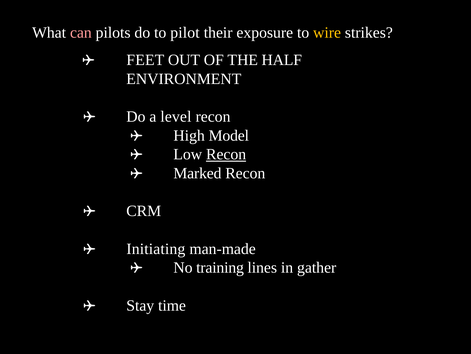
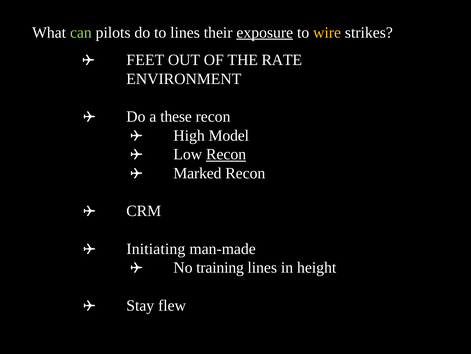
can colour: pink -> light green
to pilot: pilot -> lines
exposure underline: none -> present
HALF: HALF -> RATE
level: level -> these
gather: gather -> height
time: time -> flew
